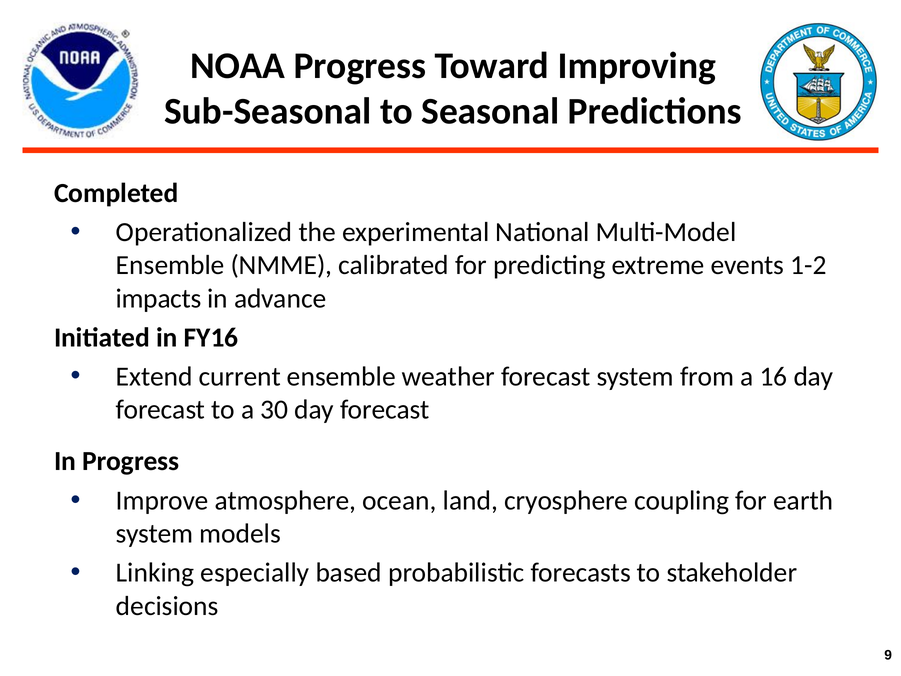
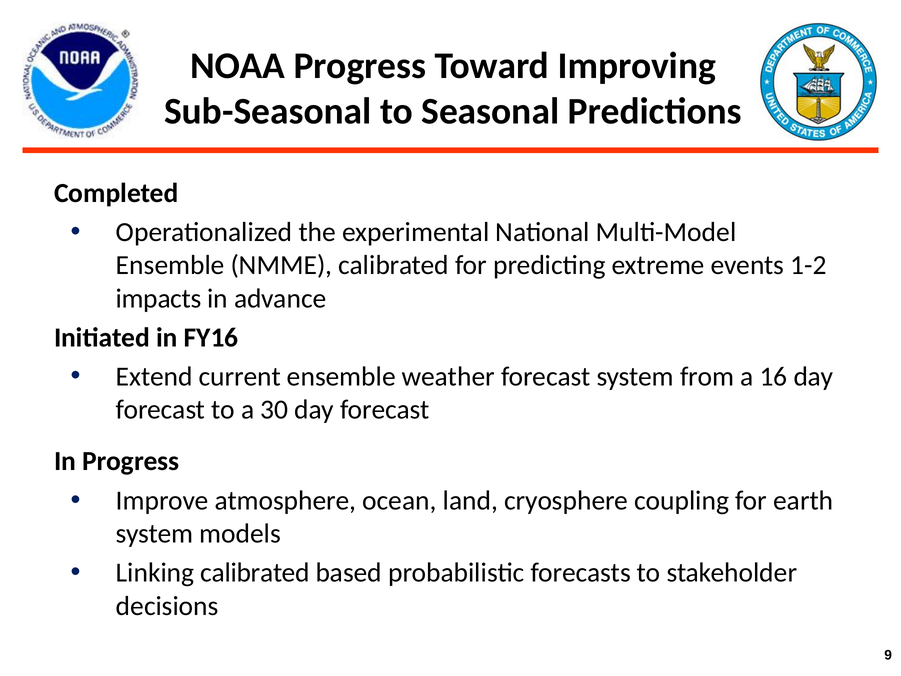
Linking especially: especially -> calibrated
